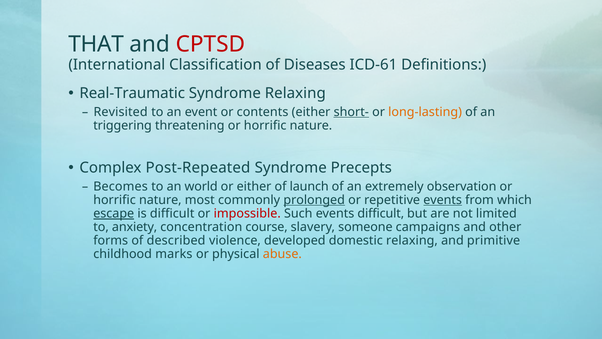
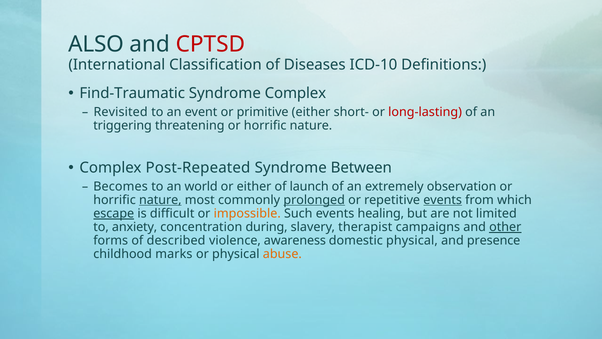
THAT: THAT -> ALSO
ICD-61: ICD-61 -> ICD-10
Real-Traumatic: Real-Traumatic -> Find-Traumatic
Syndrome Relaxing: Relaxing -> Complex
contents: contents -> primitive
short- underline: present -> none
long-lasting colour: orange -> red
Precepts: Precepts -> Between
nature at (160, 200) underline: none -> present
impossible colour: red -> orange
events difficult: difficult -> healing
course: course -> during
someone: someone -> therapist
other underline: none -> present
developed: developed -> awareness
domestic relaxing: relaxing -> physical
primitive: primitive -> presence
